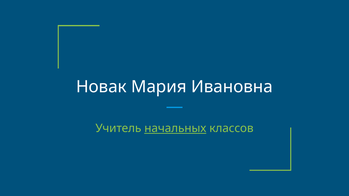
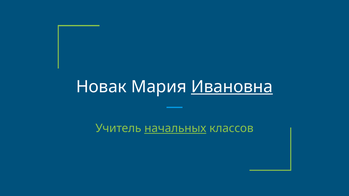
Ивановна underline: none -> present
